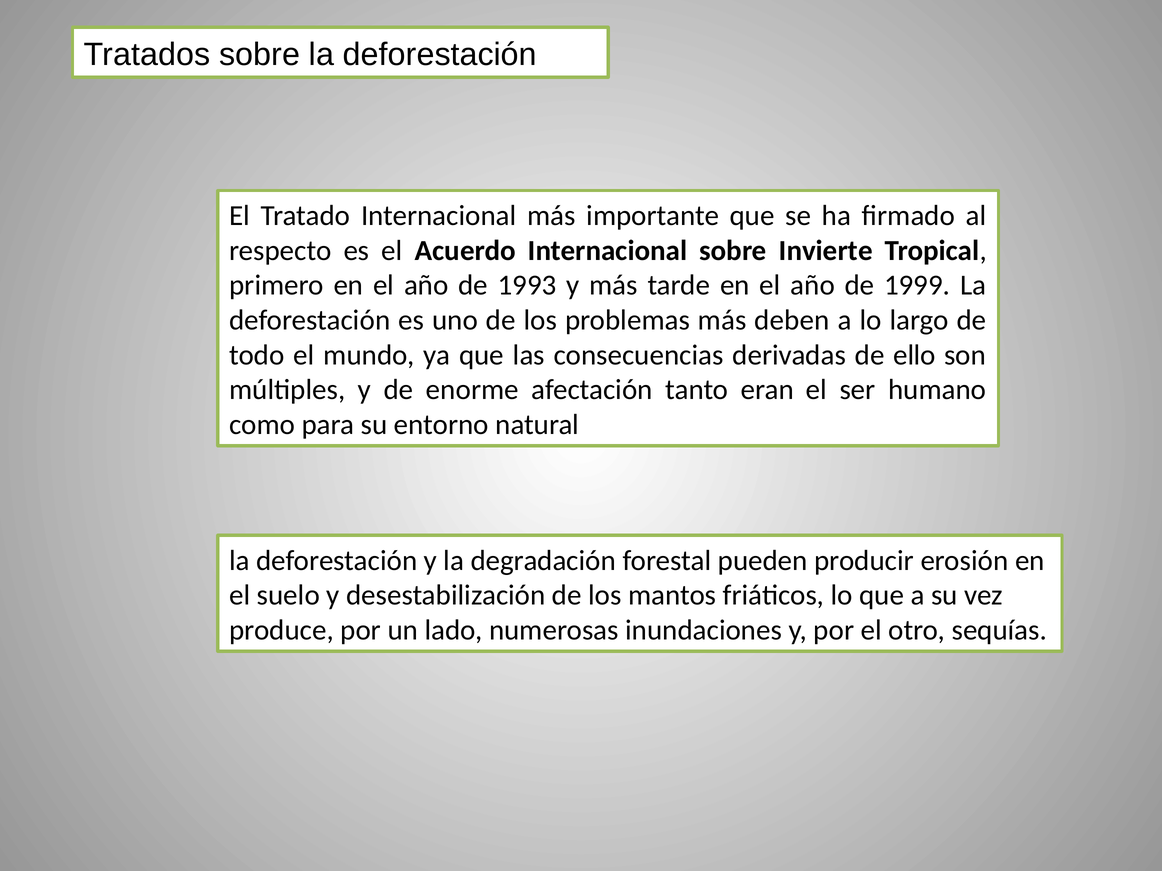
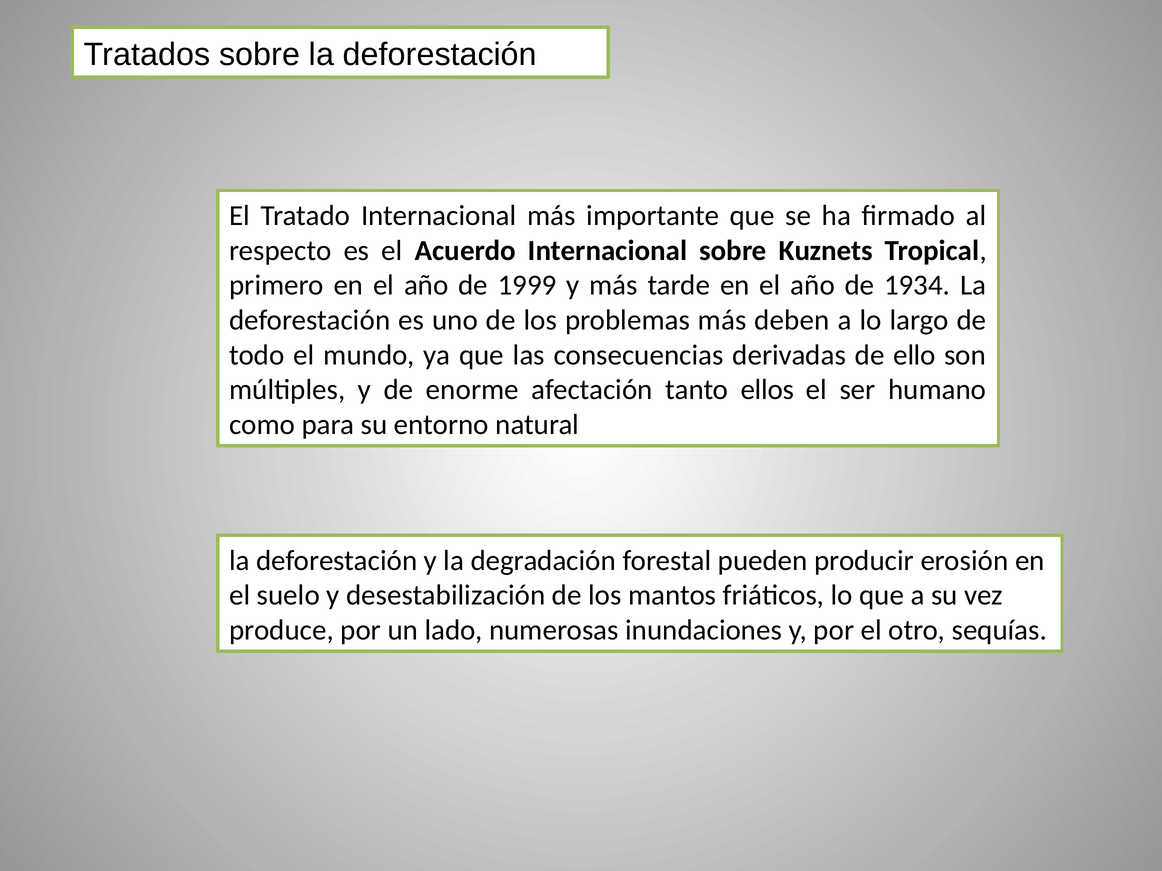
Invierte: Invierte -> Kuznets
1993: 1993 -> 1999
1999: 1999 -> 1934
eran: eran -> ellos
